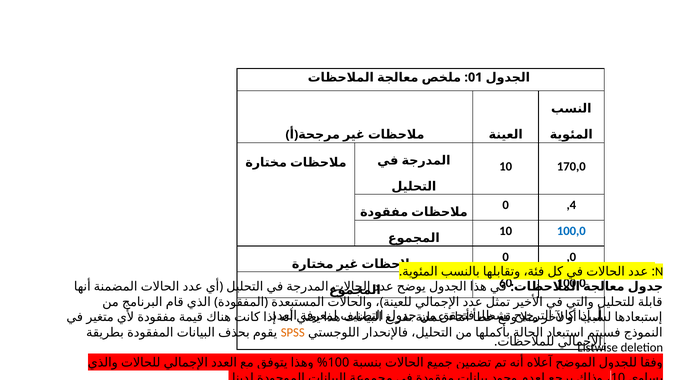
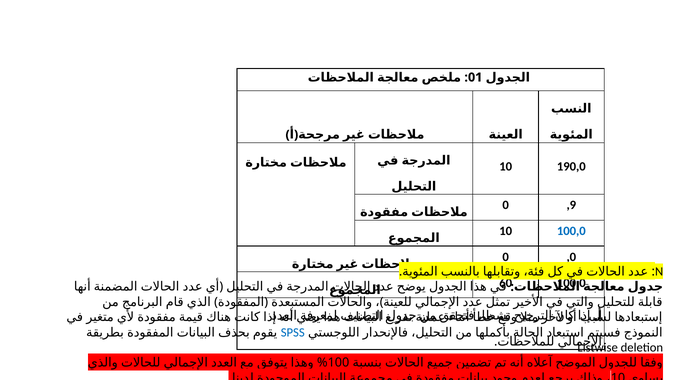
170,0: 170,0 -> 190,0
,4: ,4 -> ,9
SPSS colour: orange -> blue
